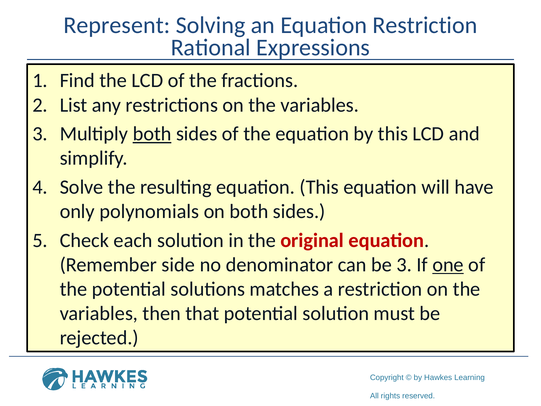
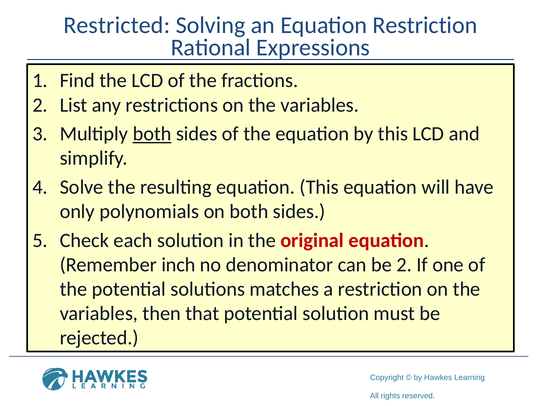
Represent: Represent -> Restricted
side: side -> inch
be 3: 3 -> 2
one underline: present -> none
